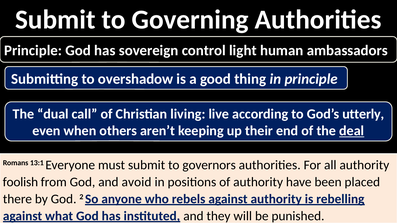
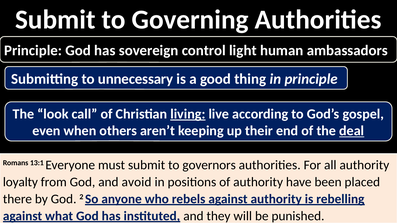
overshadow: overshadow -> unnecessary
dual: dual -> look
living underline: none -> present
utterly: utterly -> gospel
foolish: foolish -> loyalty
